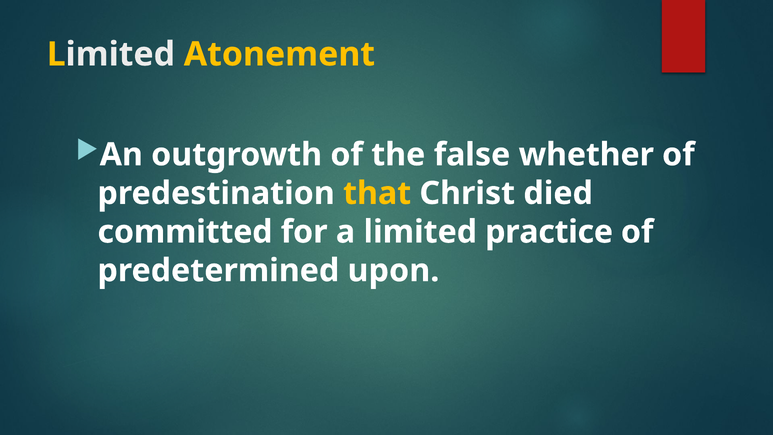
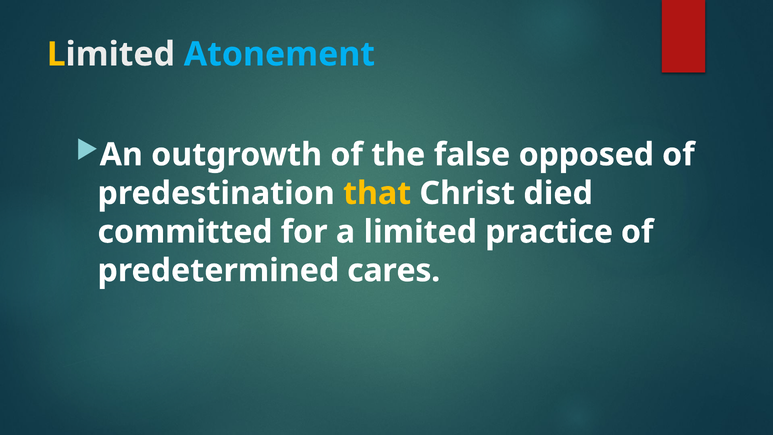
Atonement colour: yellow -> light blue
whether: whether -> opposed
upon: upon -> cares
